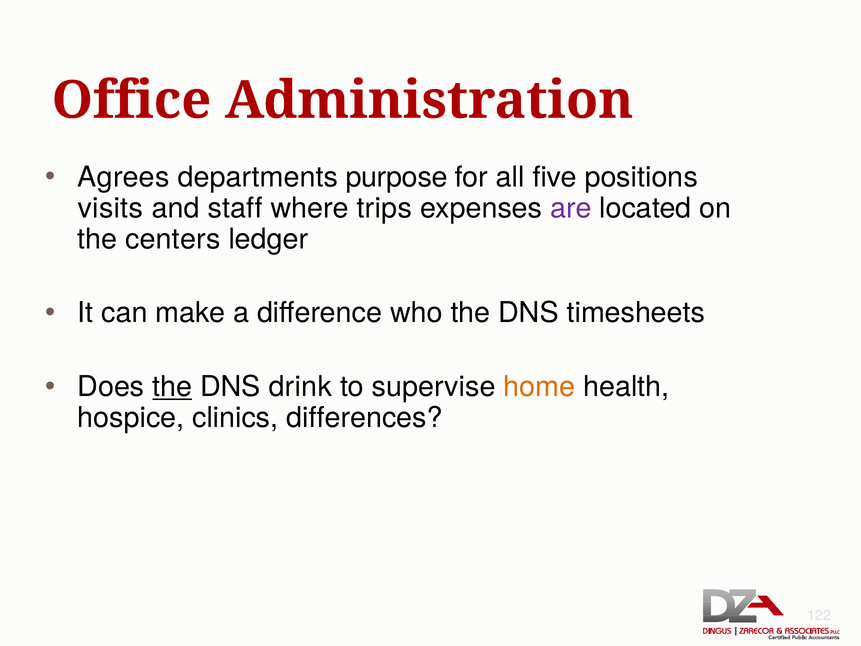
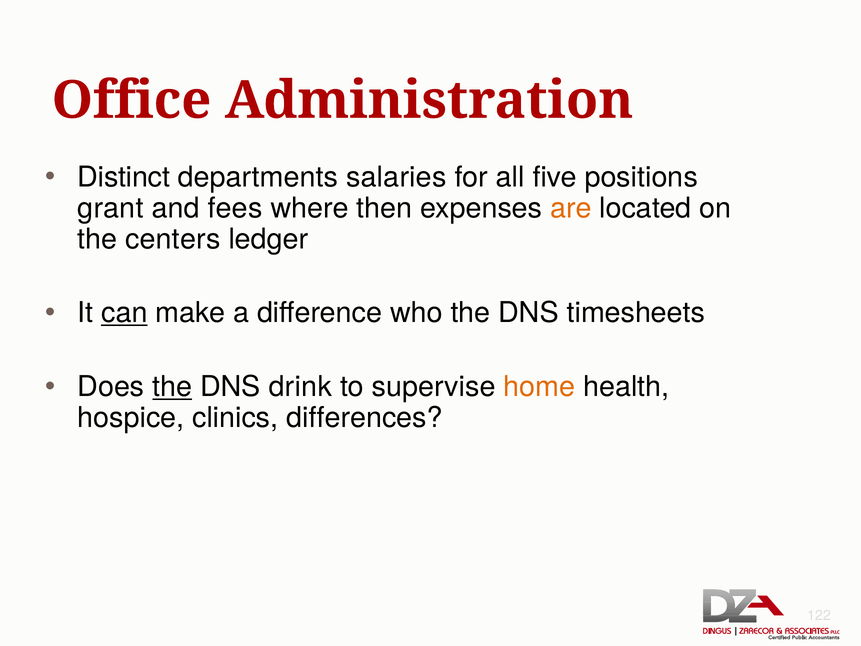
Agrees: Agrees -> Distinct
purpose: purpose -> salaries
visits: visits -> grant
staff: staff -> fees
trips: trips -> then
are colour: purple -> orange
can underline: none -> present
